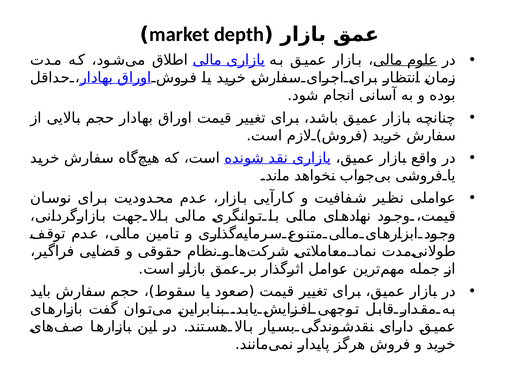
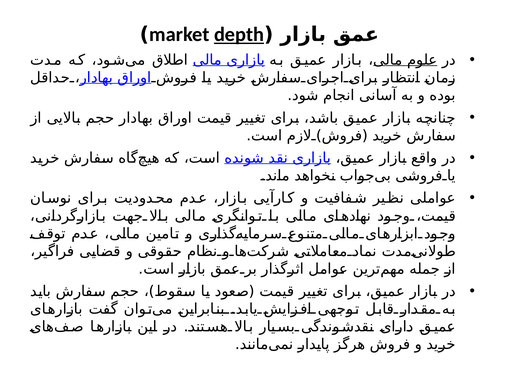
depth underline: none -> present
